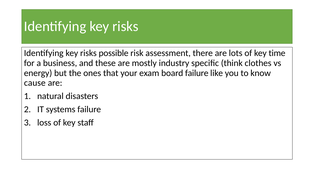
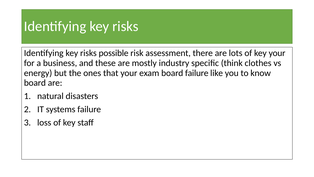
key time: time -> your
cause at (35, 83): cause -> board
